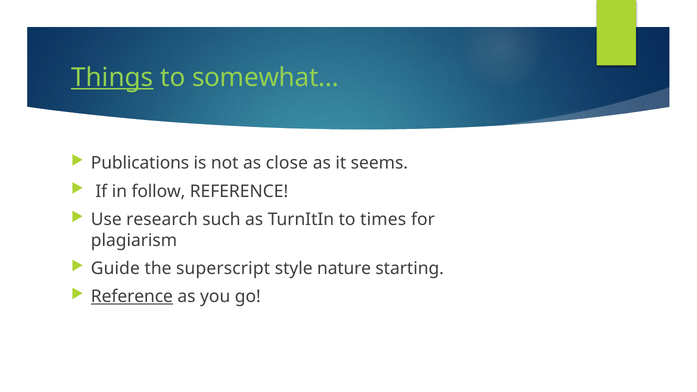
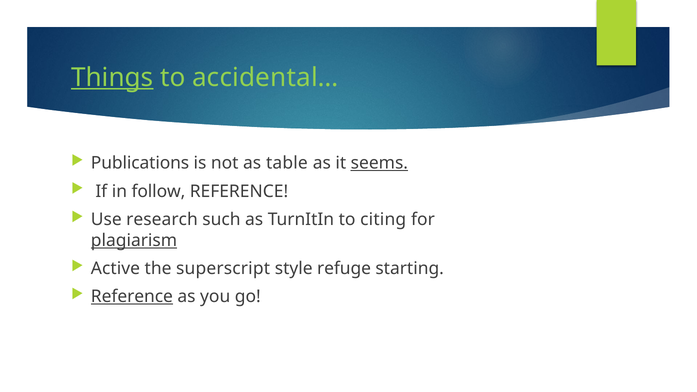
somewhat…: somewhat… -> accidental…
close: close -> table
seems underline: none -> present
times: times -> citing
plagiarism underline: none -> present
Guide: Guide -> Active
nature: nature -> refuge
